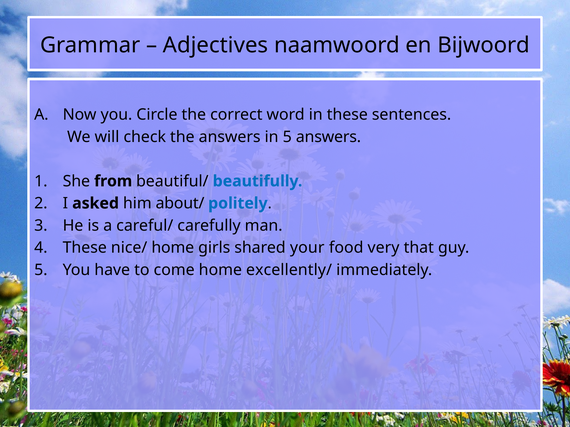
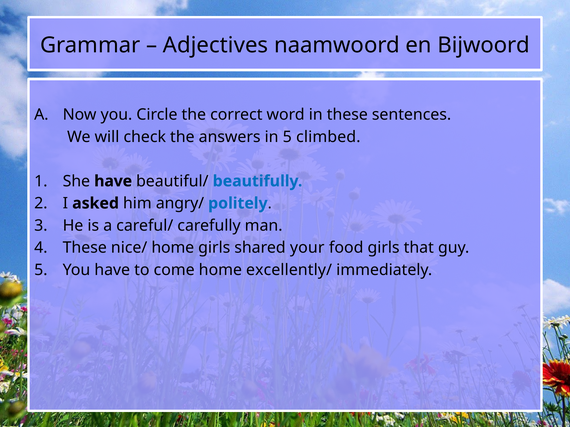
5 answers: answers -> climbed
She from: from -> have
about/: about/ -> angry/
food very: very -> girls
